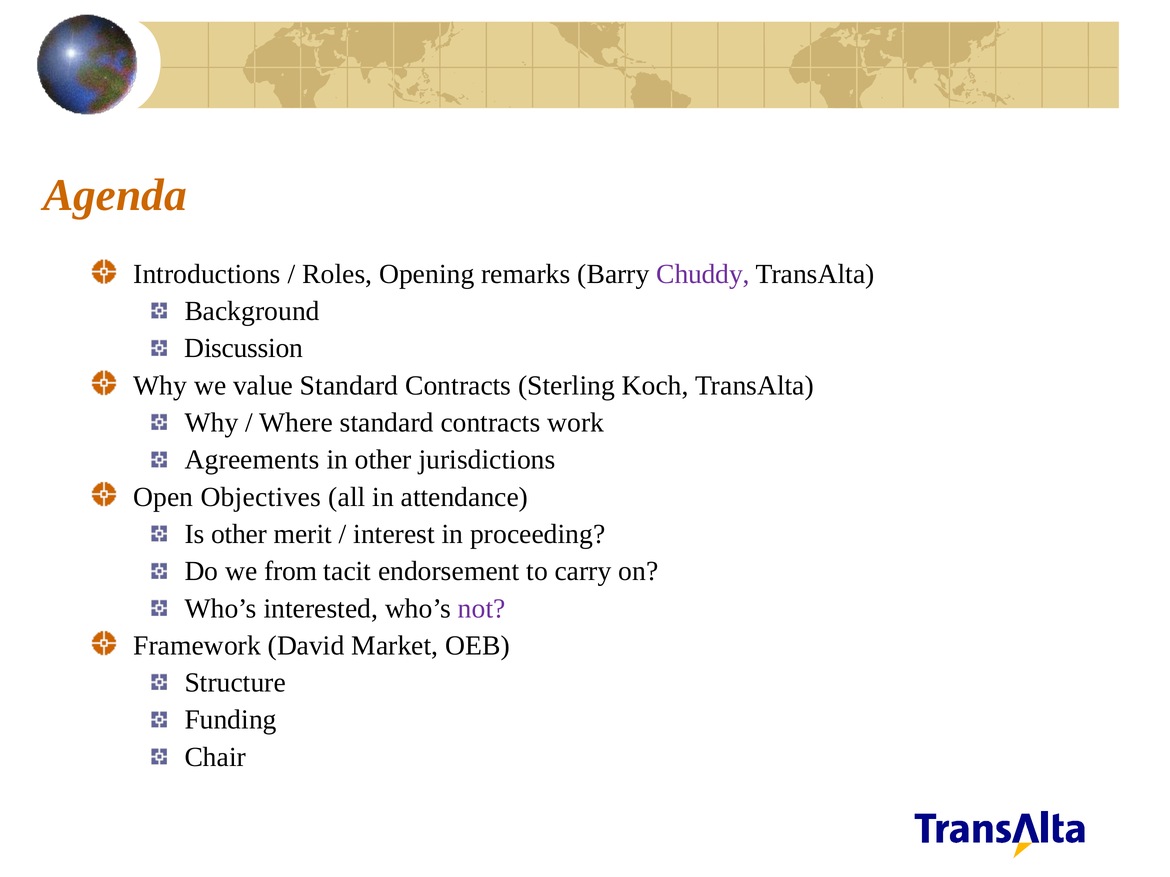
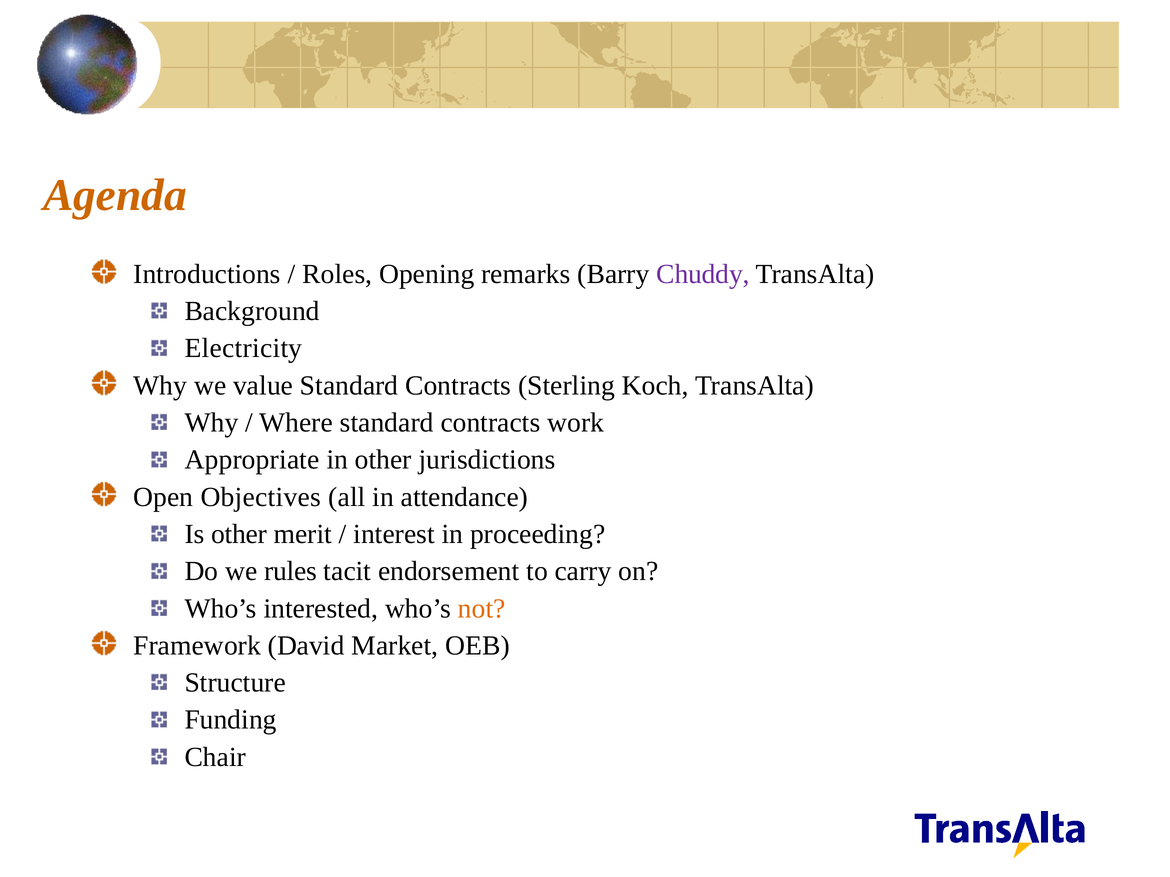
Discussion: Discussion -> Electricity
Agreements: Agreements -> Appropriate
from: from -> rules
not colour: purple -> orange
